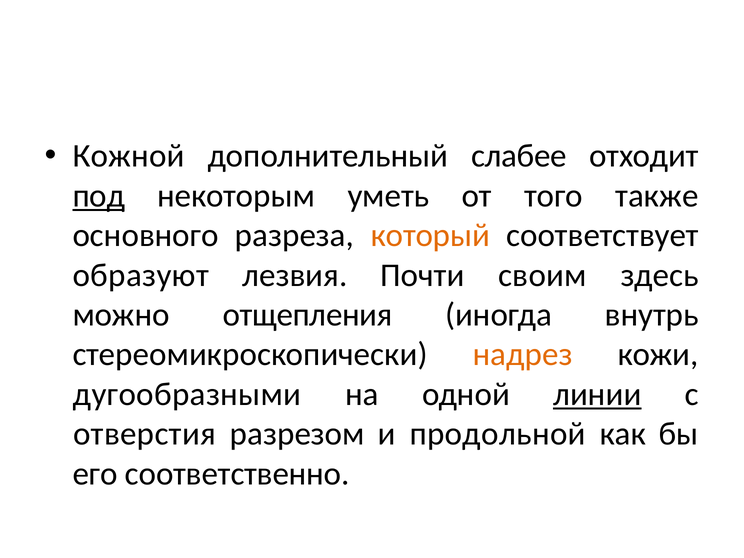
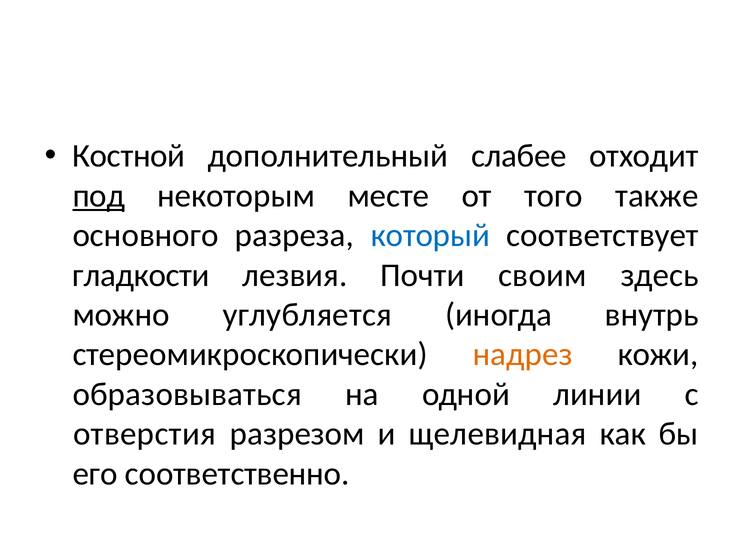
Кожной: Кожной -> Костной
уметь: уметь -> месте
который colour: orange -> blue
образуют: образуют -> гладкости
отщепления: отщепления -> углубляется
дугообразными: дугообразными -> образовываться
линии underline: present -> none
продольной: продольной -> щелевидная
